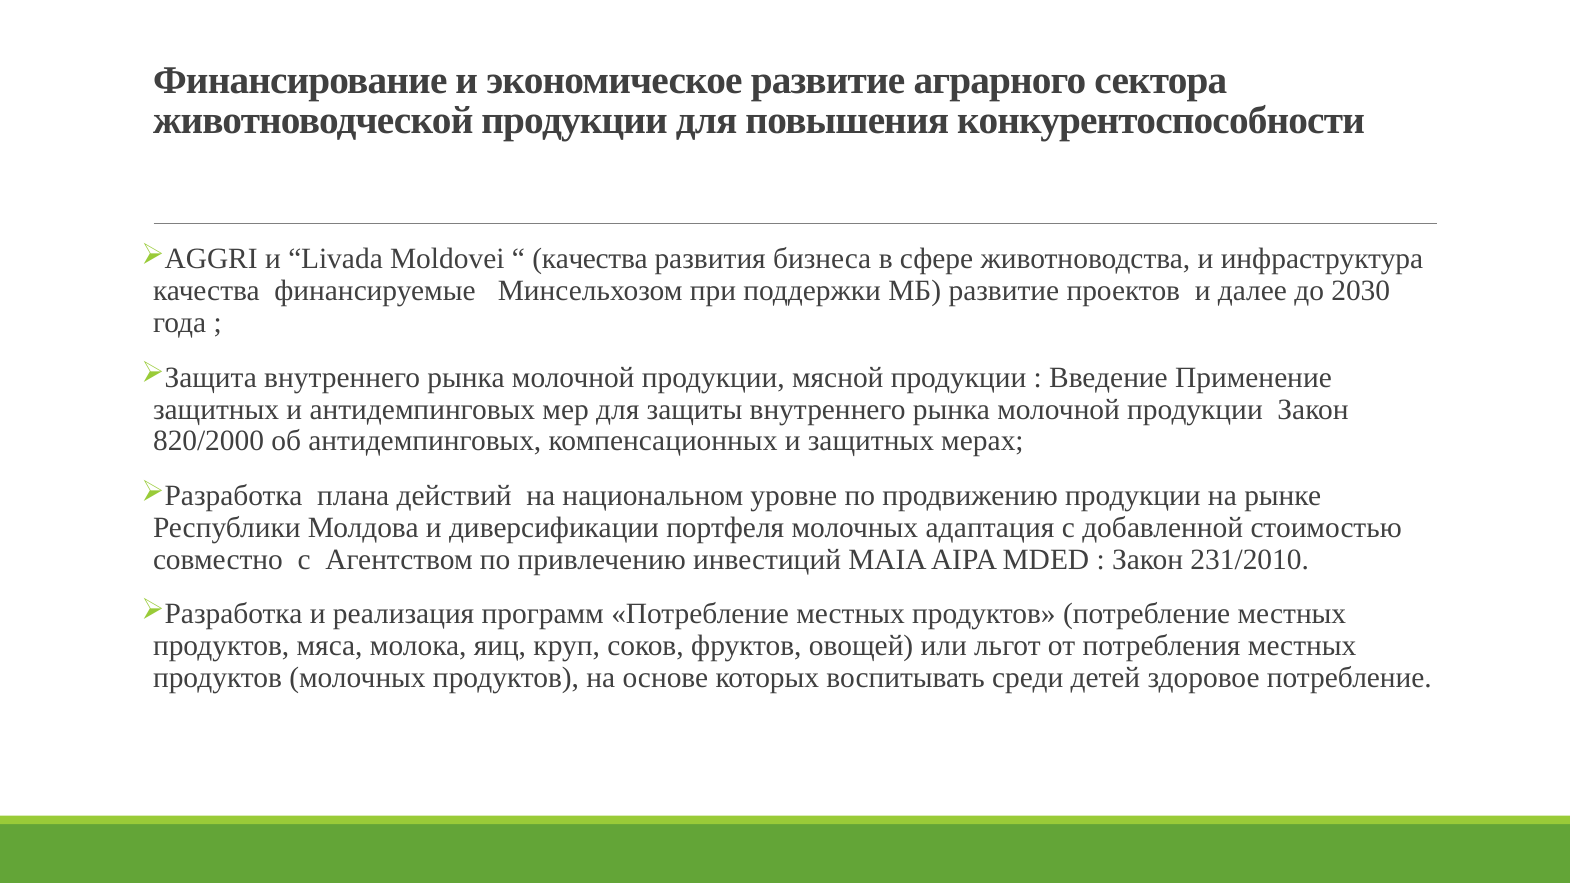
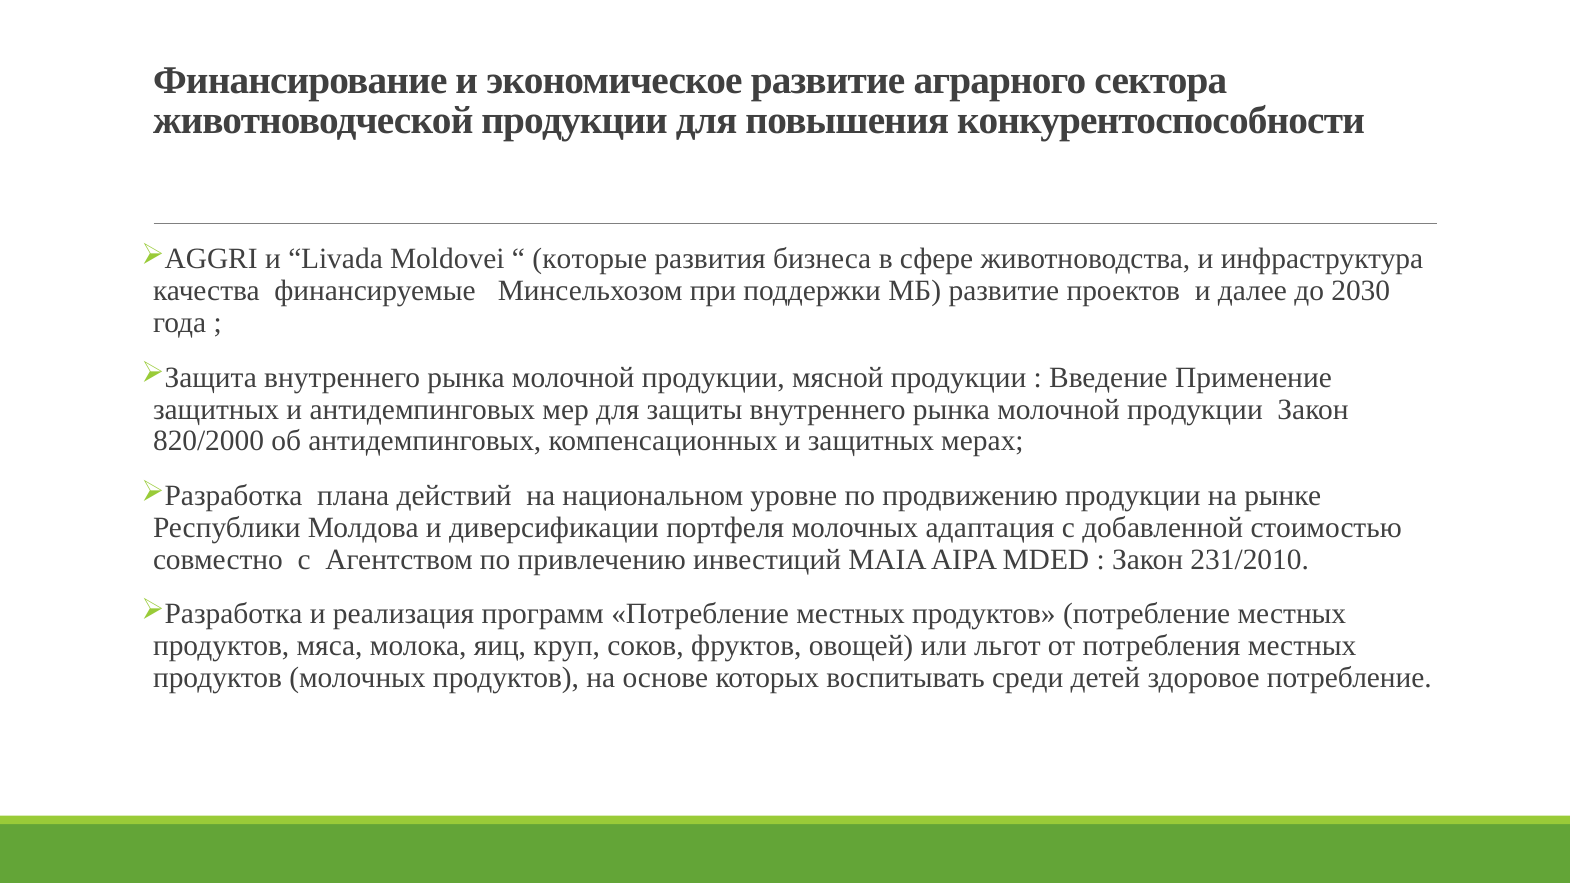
качества at (590, 259): качества -> которые
